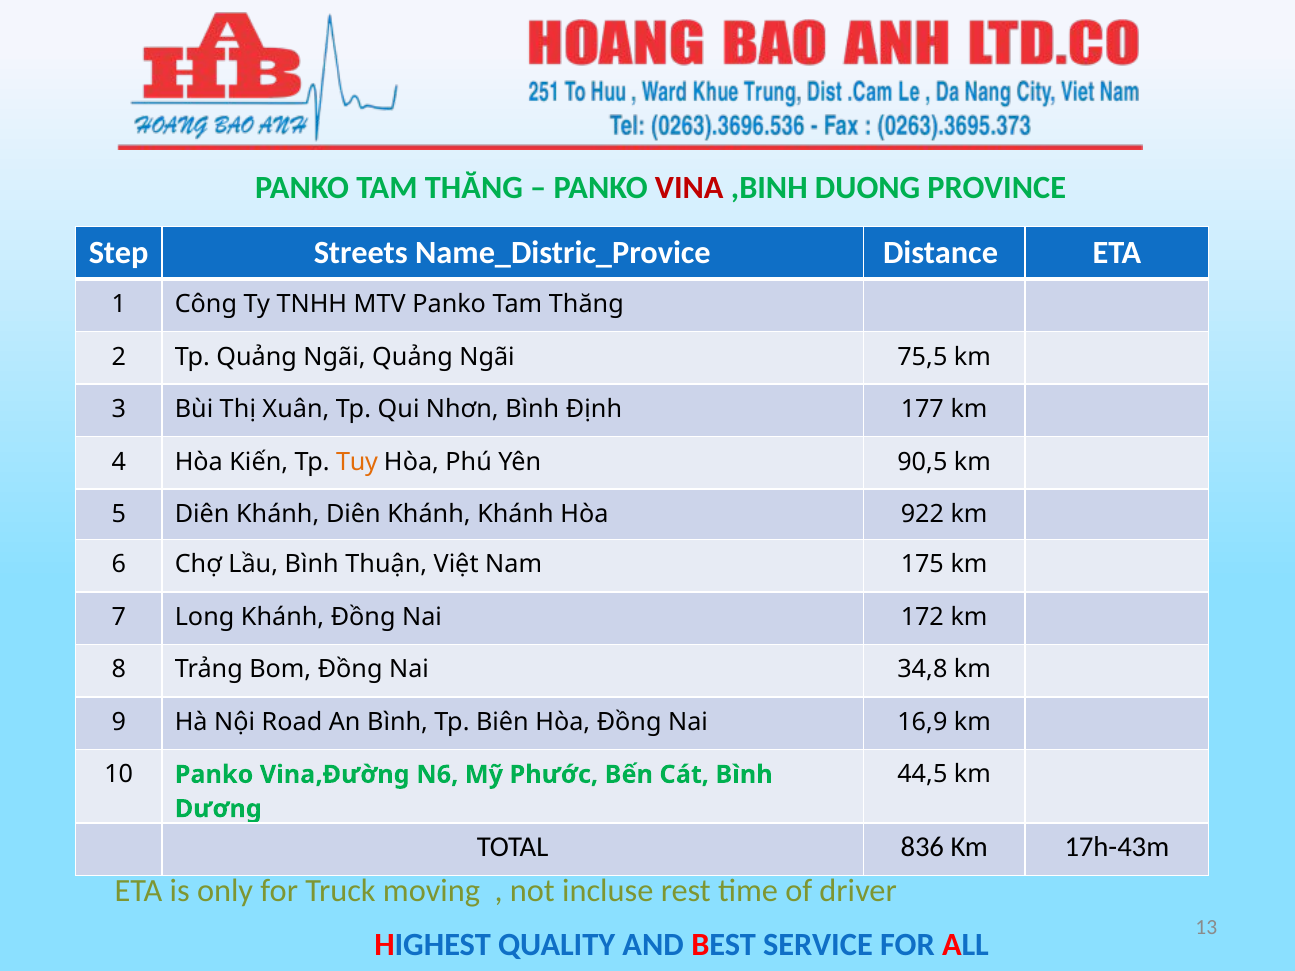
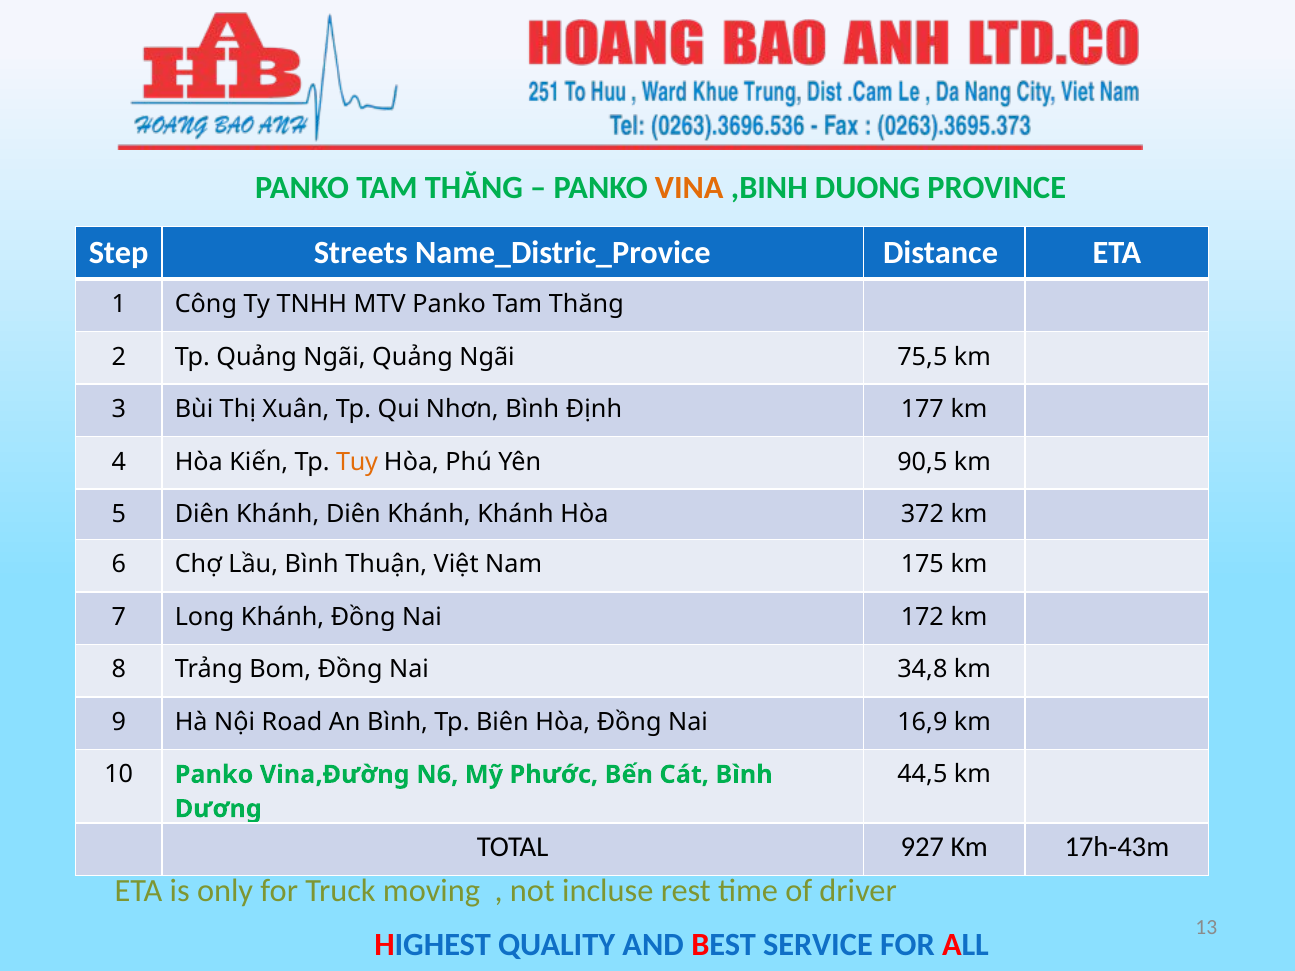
VINA colour: red -> orange
922: 922 -> 372
836: 836 -> 927
